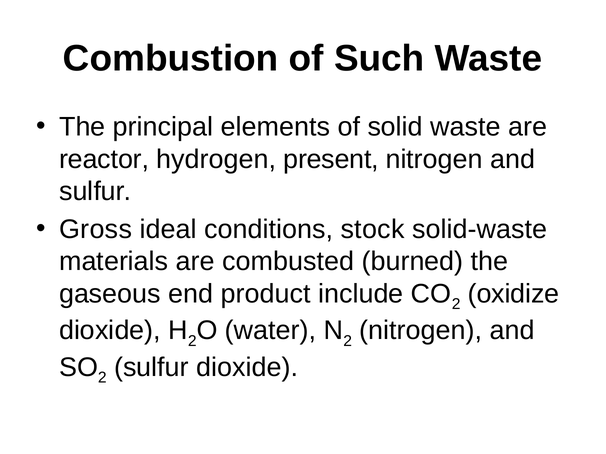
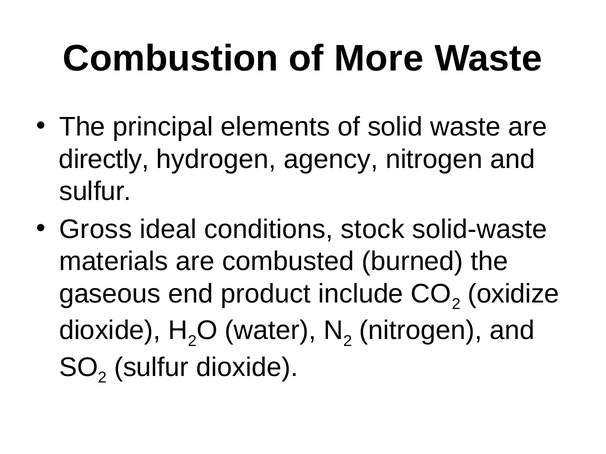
Such: Such -> More
reactor: reactor -> directly
present: present -> agency
